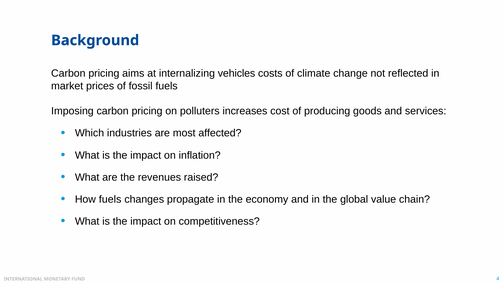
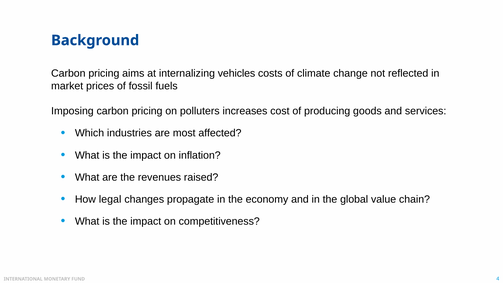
How fuels: fuels -> legal
